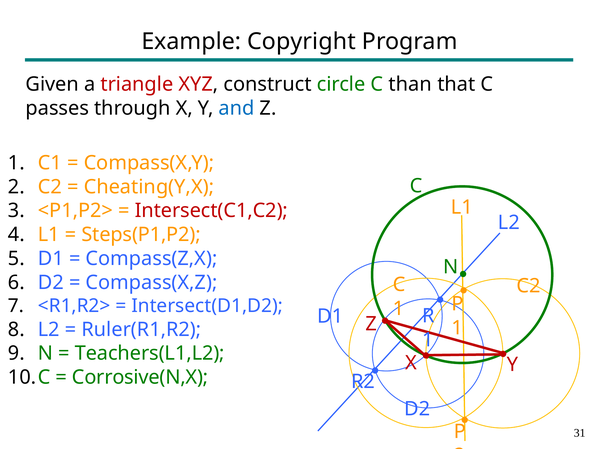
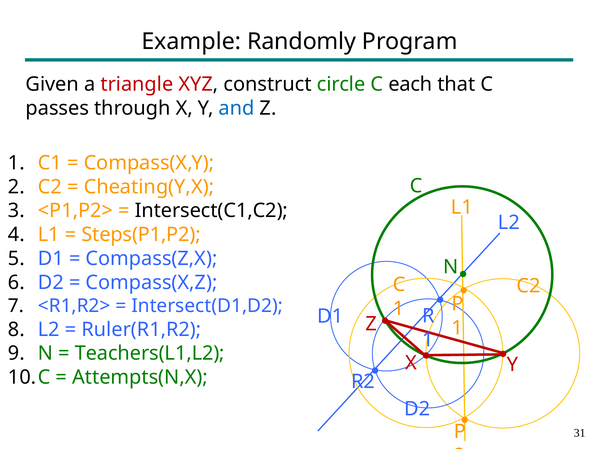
Copyright: Copyright -> Randomly
than: than -> each
Intersect(C1,C2 colour: red -> black
Corrosive(N,X: Corrosive(N,X -> Attempts(N,X
